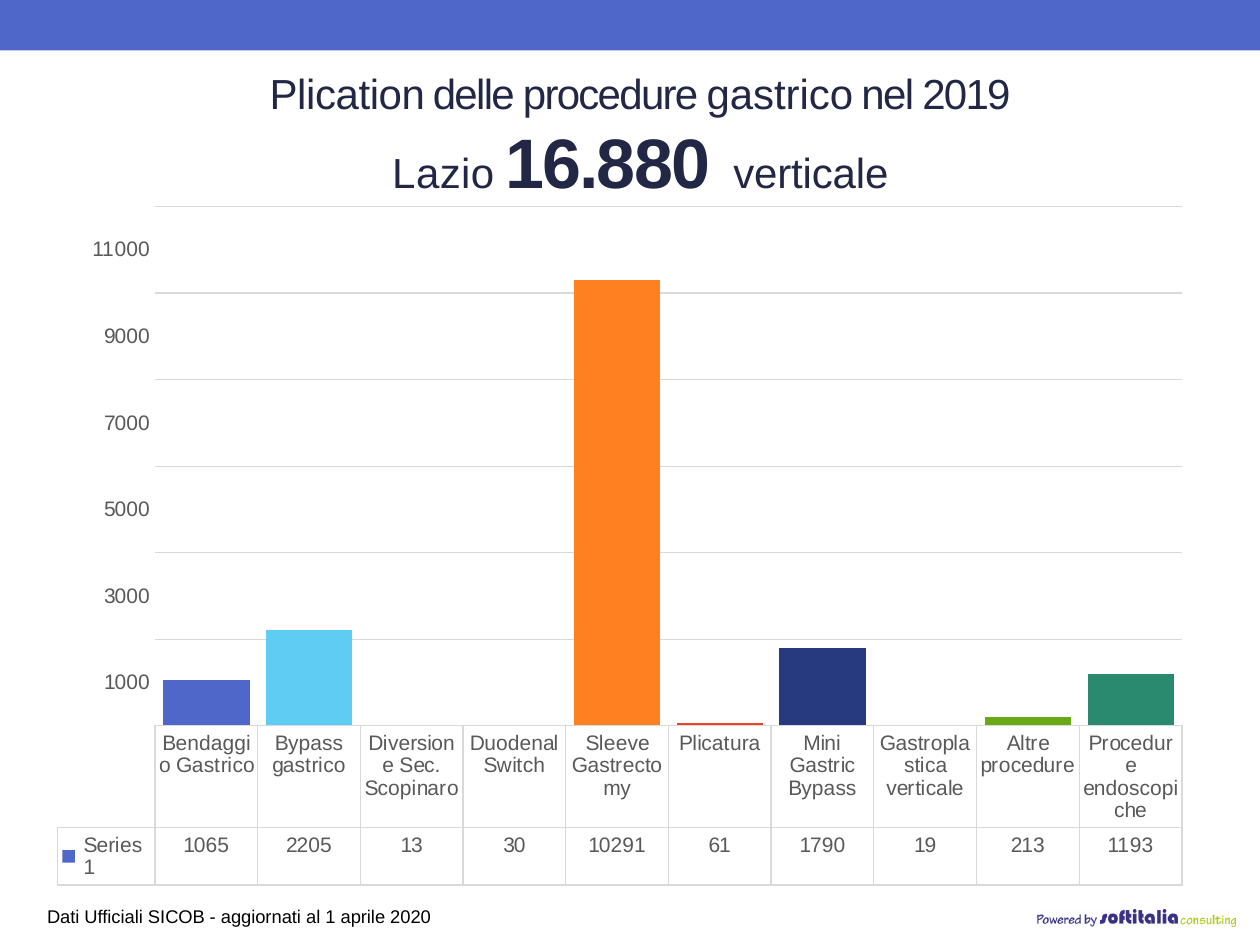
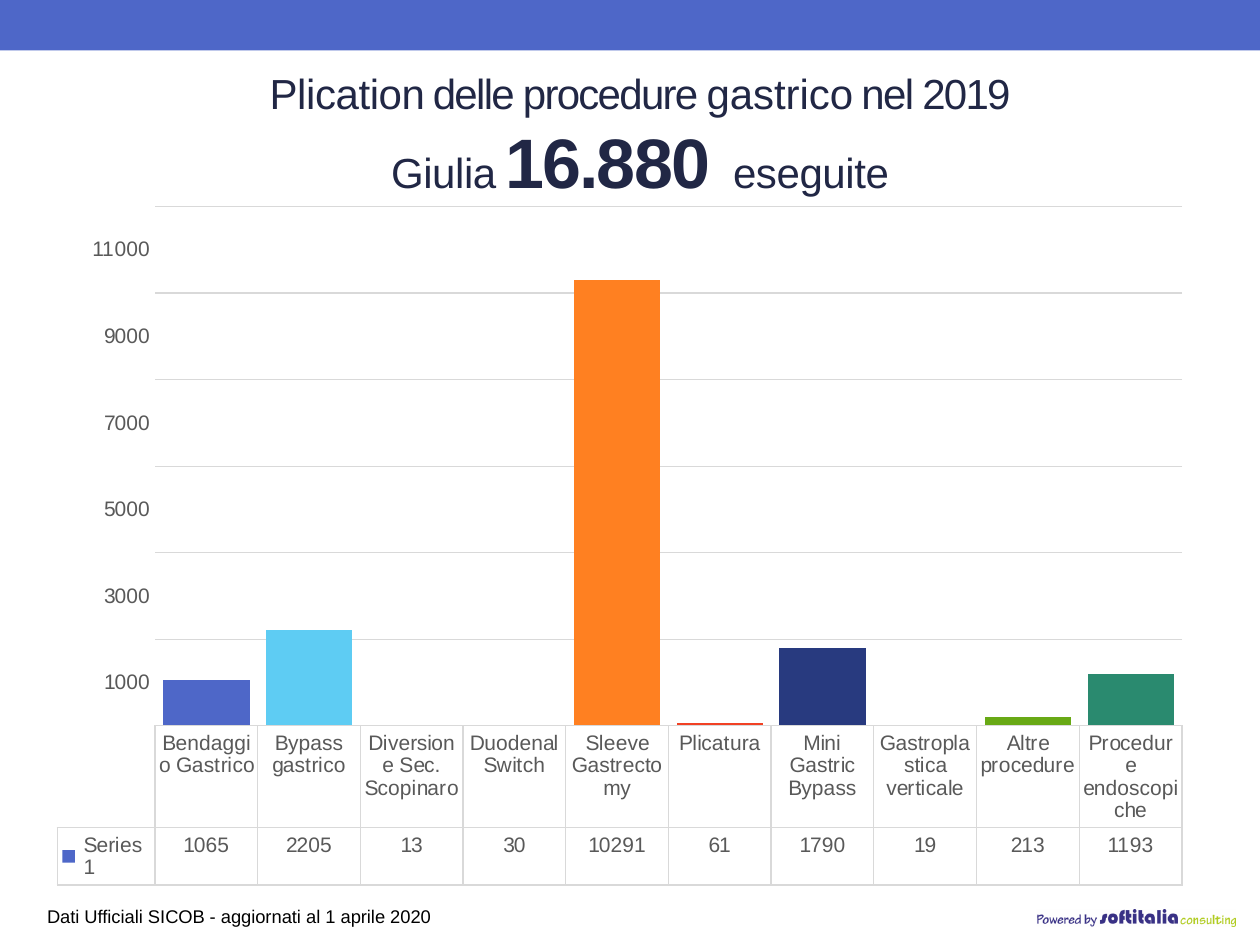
Lazio: Lazio -> Giulia
16.880 verticale: verticale -> eseguite
